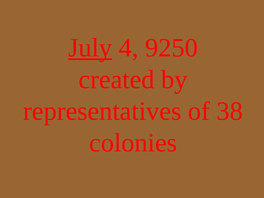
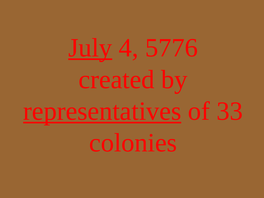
9250: 9250 -> 5776
representatives underline: none -> present
38: 38 -> 33
